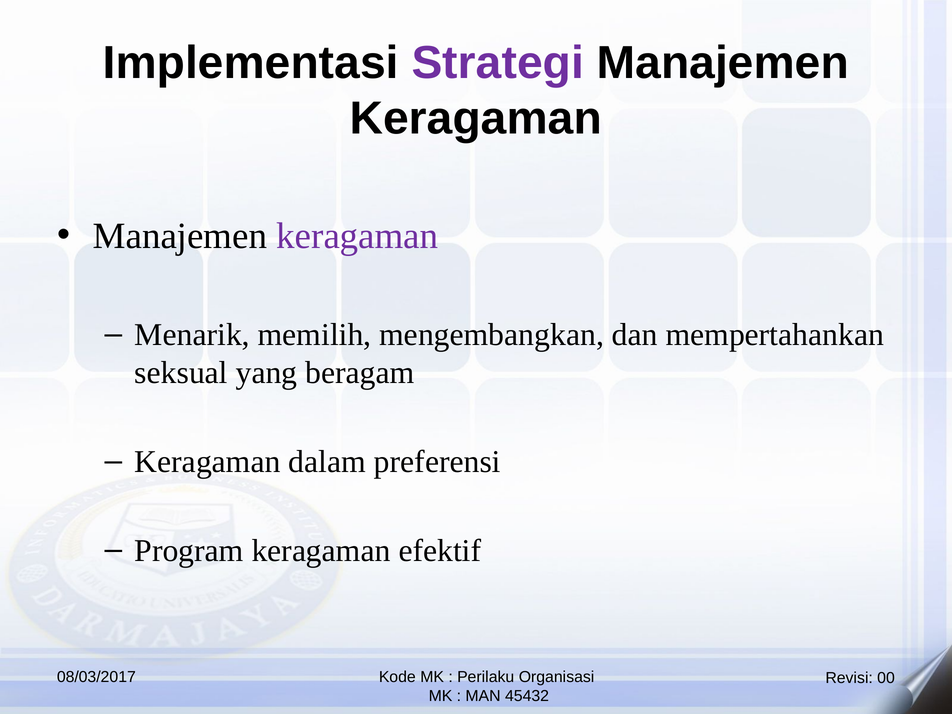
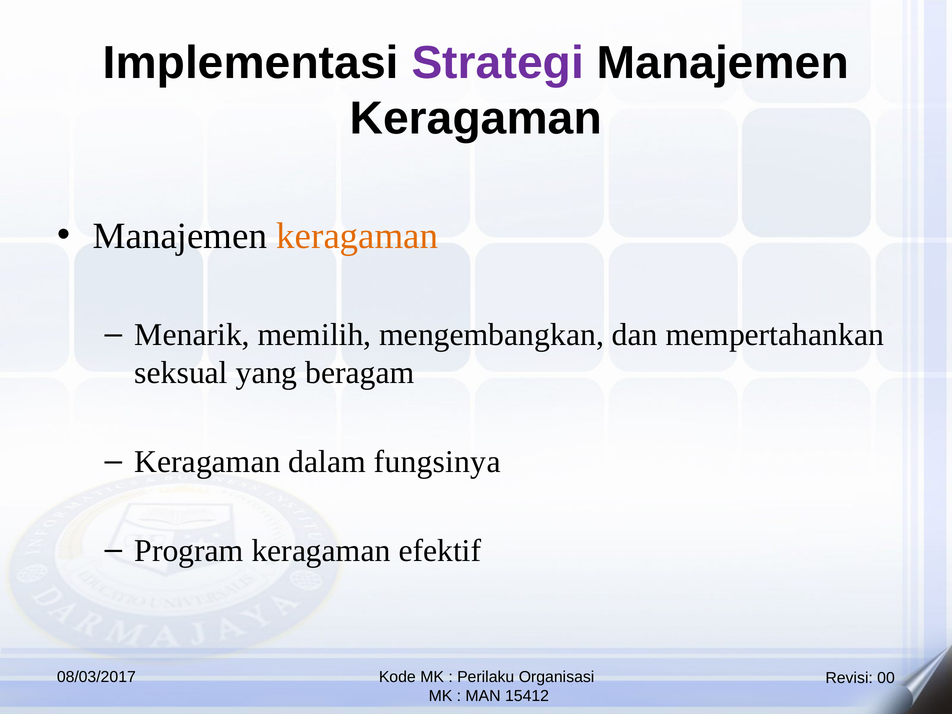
keragaman at (357, 236) colour: purple -> orange
preferensi: preferensi -> fungsinya
45432: 45432 -> 15412
